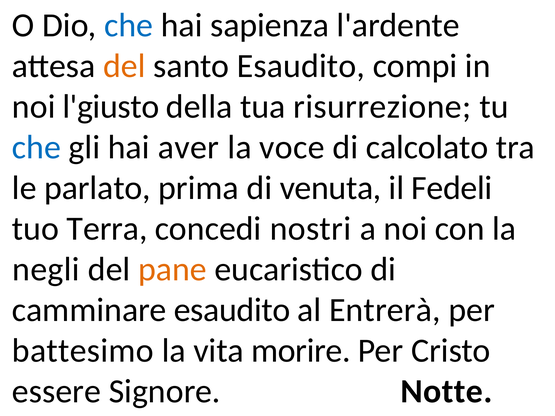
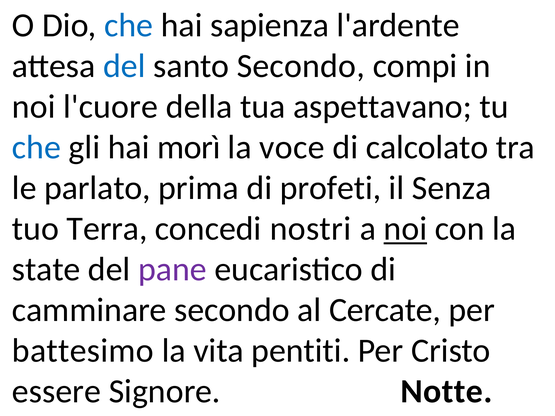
del at (124, 66) colour: orange -> blue
santo Esaudito: Esaudito -> Secondo
l'giusto: l'giusto -> l'cuore
risurrezione: risurrezione -> aspettavano
aver: aver -> morì
venuta: venuta -> profeti
Fedeli: Fedeli -> Senza
noi at (405, 229) underline: none -> present
negli: negli -> state
pane colour: orange -> purple
camminare esaudito: esaudito -> secondo
Entrerà: Entrerà -> Cercate
morire: morire -> pentiti
